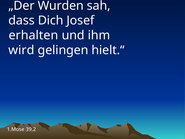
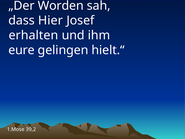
Wurden: Wurden -> Worden
Dich: Dich -> Hier
wird: wird -> eure
